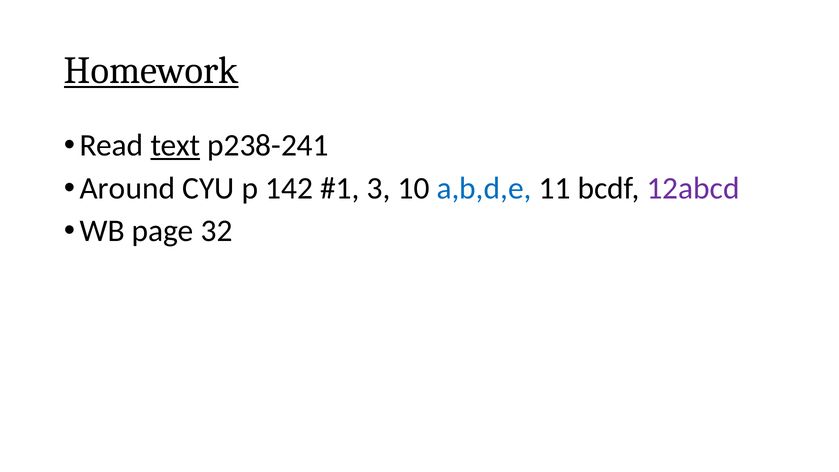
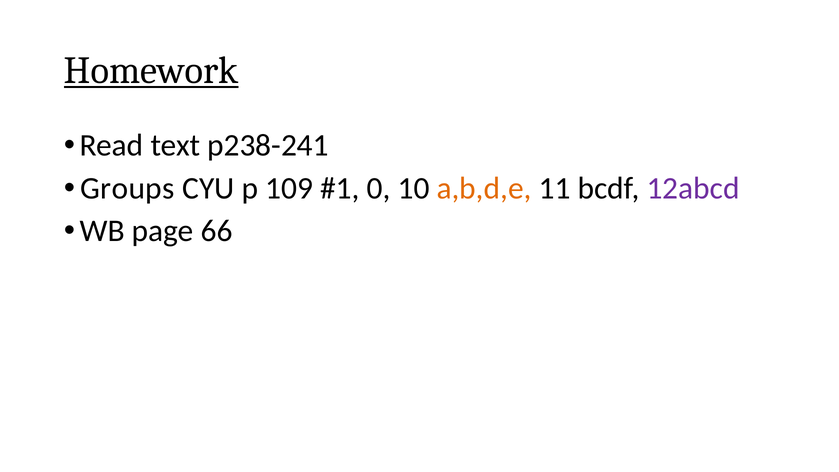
text underline: present -> none
Around: Around -> Groups
142: 142 -> 109
3: 3 -> 0
a,b,d,e colour: blue -> orange
32: 32 -> 66
